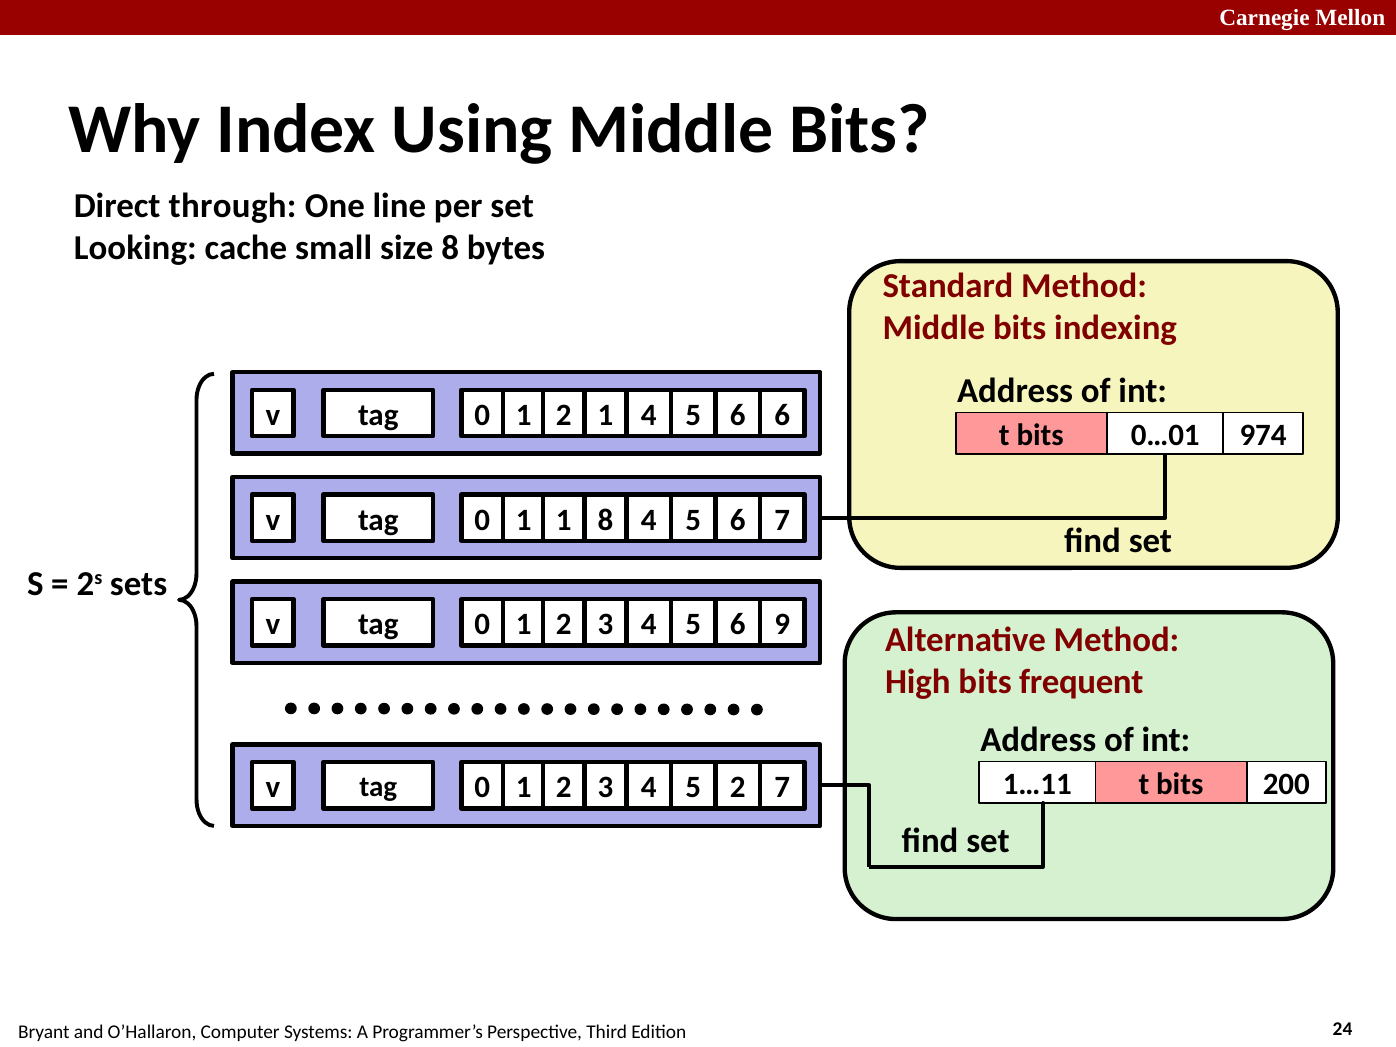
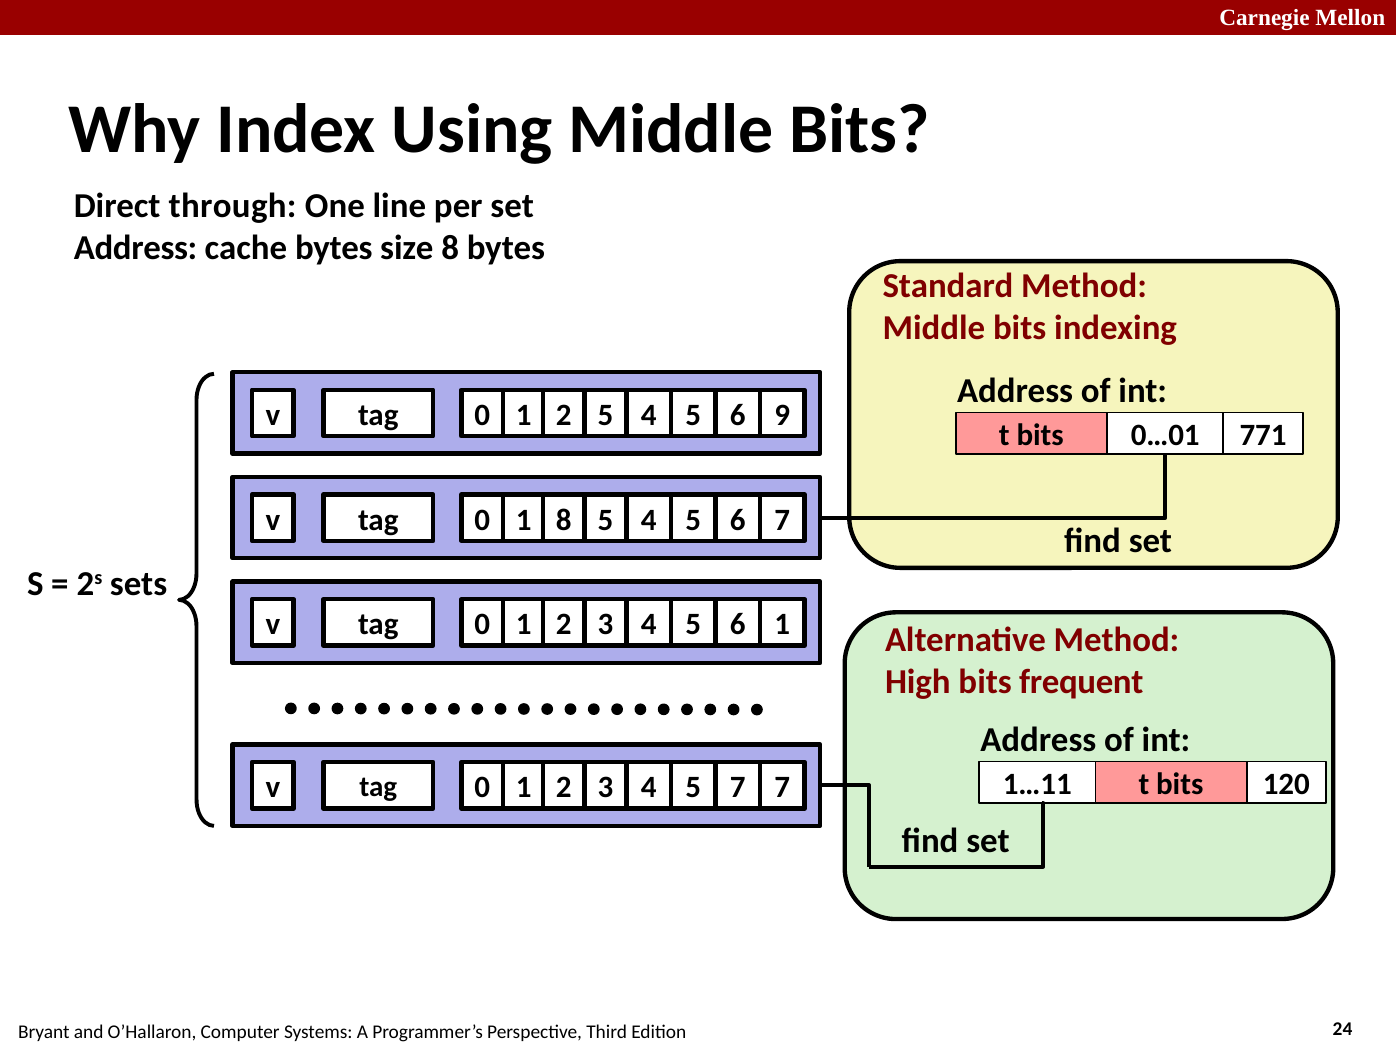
Looking at (135, 248): Looking -> Address
cache small: small -> bytes
1 at (605, 415): 1 -> 5
2 6: 6 -> 9
974: 974 -> 771
1 1: 1 -> 8
8 at (605, 520): 8 -> 5
2 9: 9 -> 1
200: 200 -> 120
3 2: 2 -> 7
